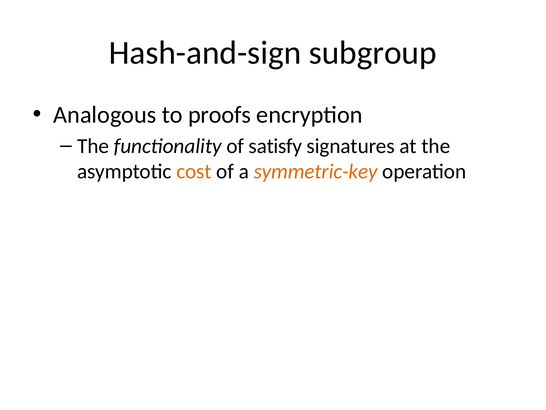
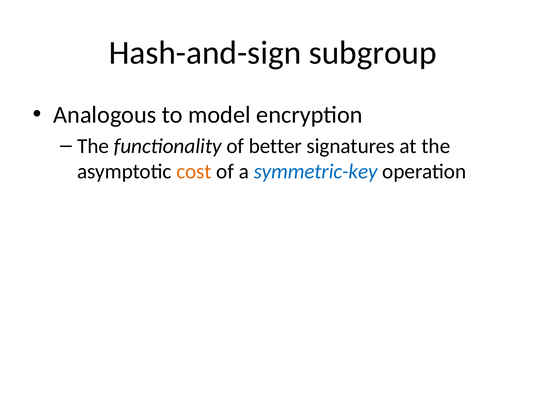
proofs: proofs -> model
satisfy: satisfy -> better
symmetric-key colour: orange -> blue
